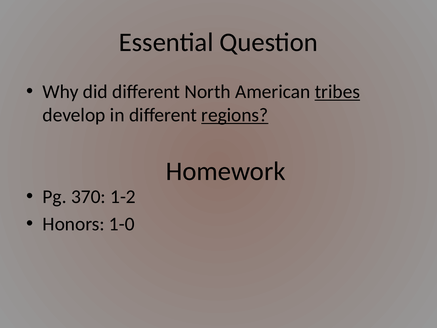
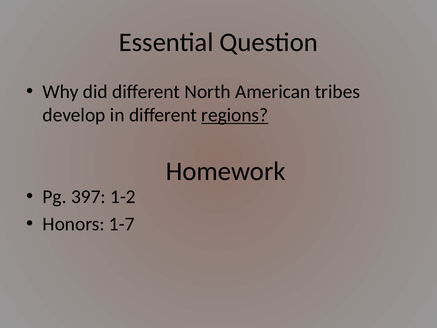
tribes underline: present -> none
370: 370 -> 397
1-0: 1-0 -> 1-7
